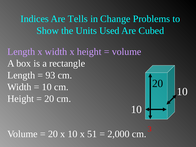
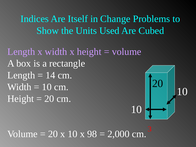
Tells: Tells -> Itself
93: 93 -> 14
51: 51 -> 98
